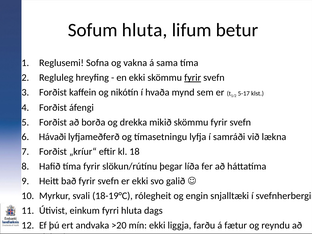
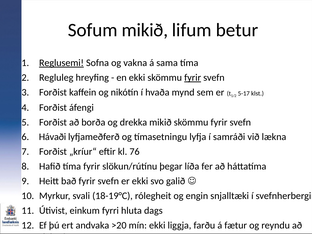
Sofum hluta: hluta -> mikið
Reglusemi underline: none -> present
18: 18 -> 76
